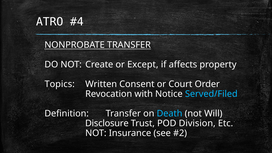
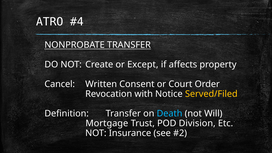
Topics: Topics -> Cancel
Served/Filed colour: light blue -> yellow
Disclosure: Disclosure -> Mortgage
